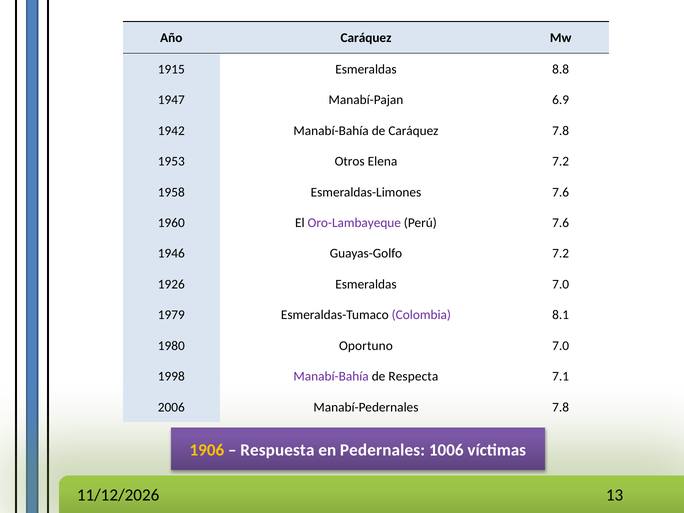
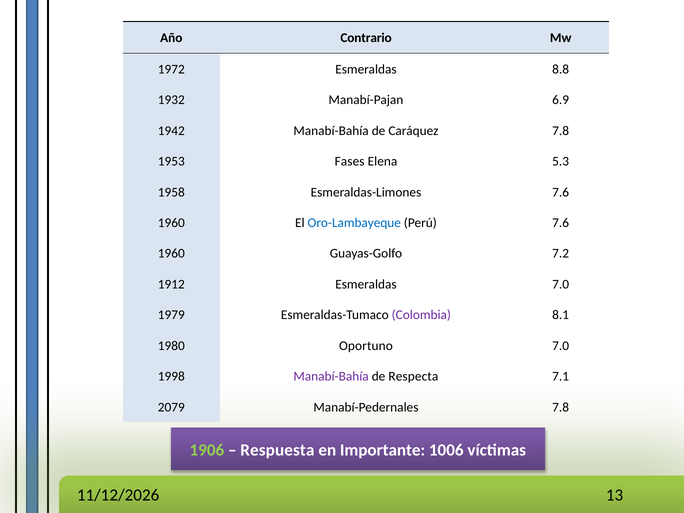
Año Caráquez: Caráquez -> Contrario
1915: 1915 -> 1972
1947: 1947 -> 1932
Otros: Otros -> Fases
Elena 7.2: 7.2 -> 5.3
Oro-Lambayeque colour: purple -> blue
1946 at (171, 254): 1946 -> 1960
1926: 1926 -> 1912
2006: 2006 -> 2079
1906 colour: yellow -> light green
Pedernales: Pedernales -> Importante
